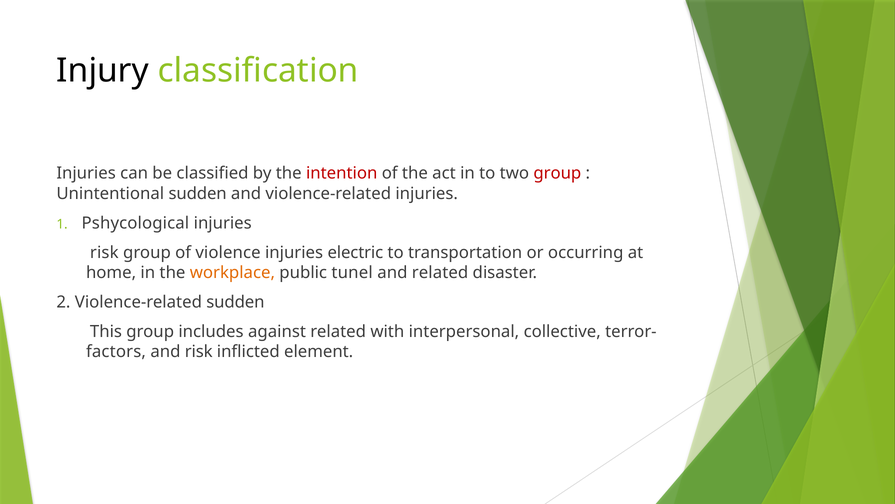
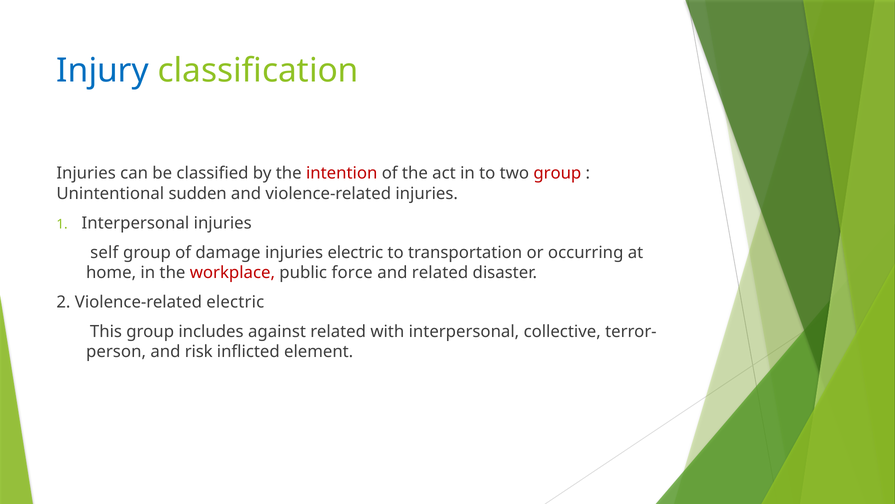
Injury colour: black -> blue
Pshycological at (135, 223): Pshycological -> Interpersonal
risk at (104, 252): risk -> self
violence: violence -> damage
workplace colour: orange -> red
tunel: tunel -> force
Violence-related sudden: sudden -> electric
factors: factors -> person
